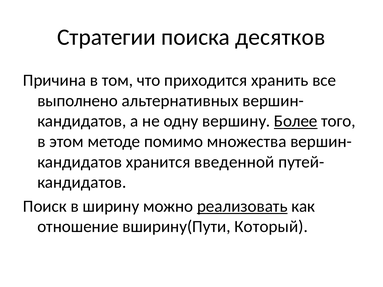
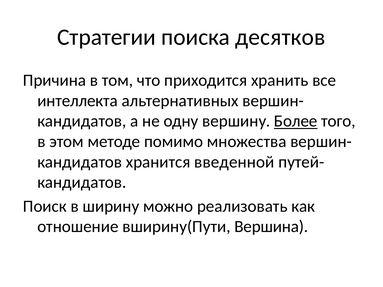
выполнено: выполнено -> интеллекта
реализовать underline: present -> none
Который: Который -> Вершина
